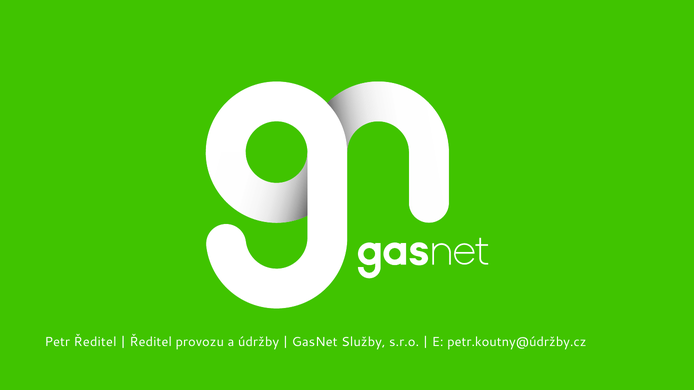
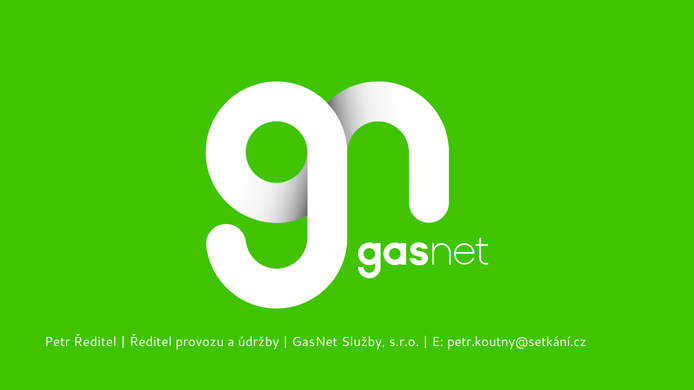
petr.koutny@údržby.cz: petr.koutny@údržby.cz -> petr.koutny@setkání.cz
